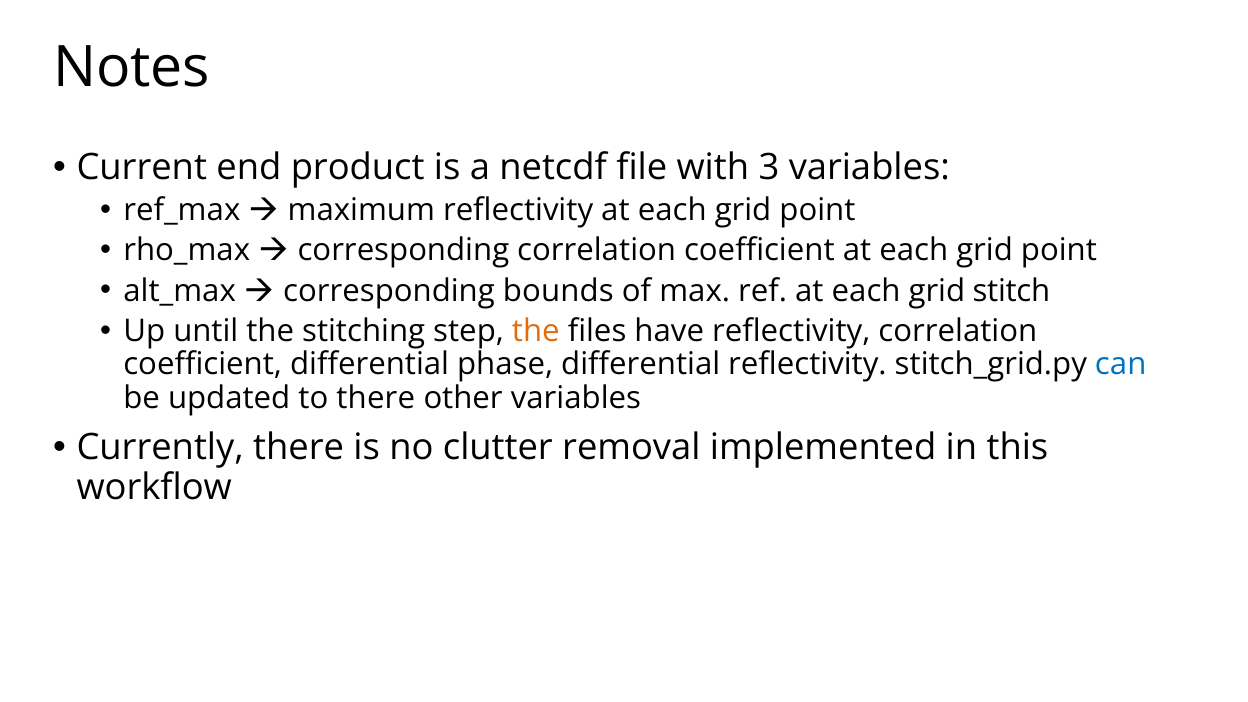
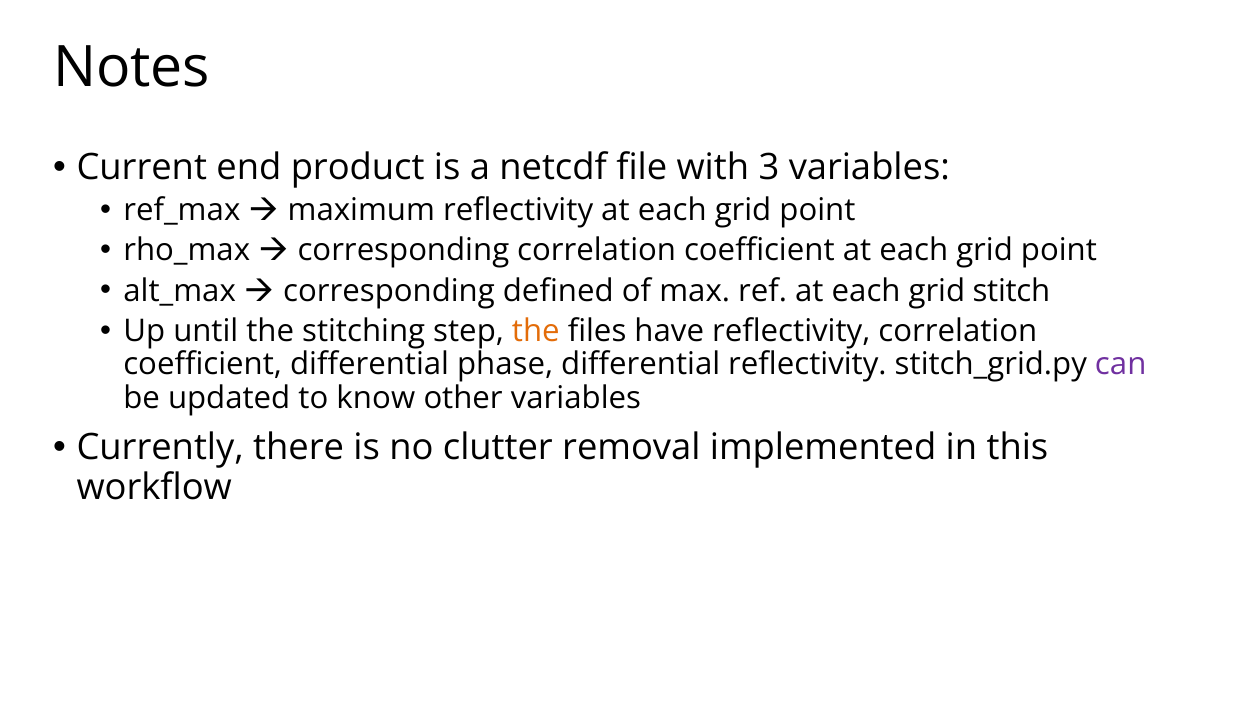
bounds: bounds -> defined
can colour: blue -> purple
to there: there -> know
